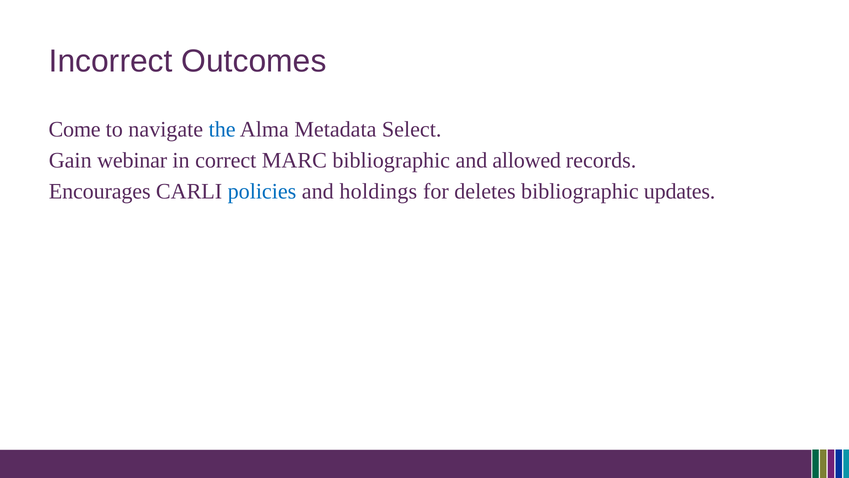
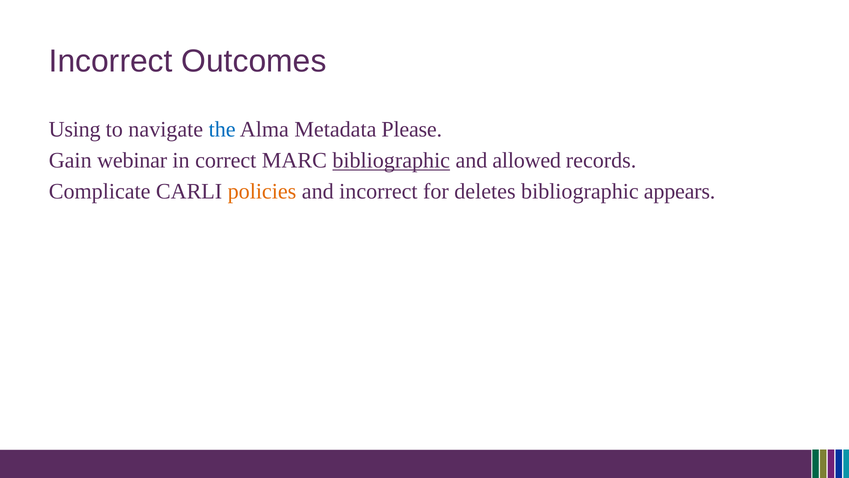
Come: Come -> Using
Select: Select -> Please
bibliographic at (391, 160) underline: none -> present
Encourages: Encourages -> Complicate
policies colour: blue -> orange
and holdings: holdings -> incorrect
updates: updates -> appears
